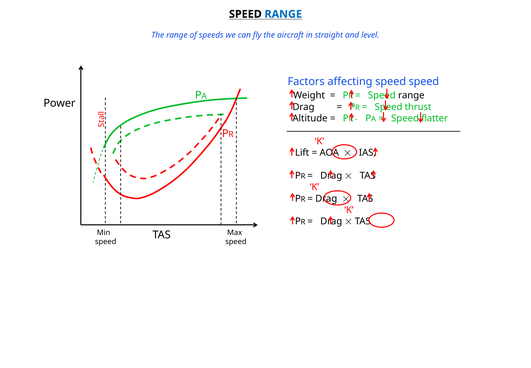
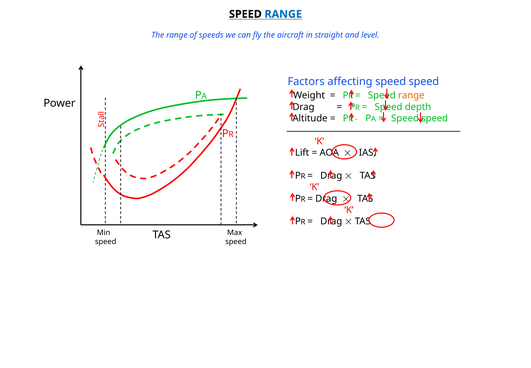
range at (411, 95) colour: black -> orange
thrust: thrust -> depth
flatter at (435, 118): flatter -> speed
